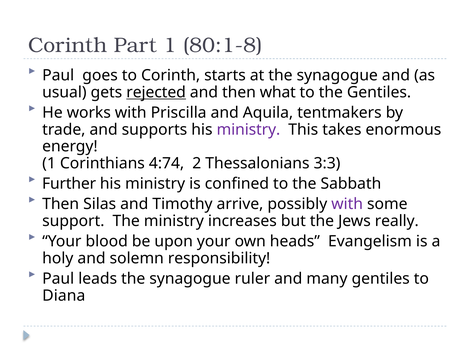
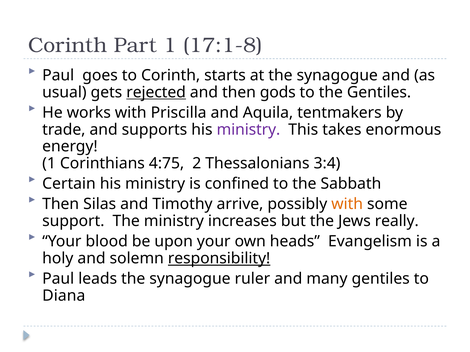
80:1-8: 80:1-8 -> 17:1-8
what: what -> gods
4:74: 4:74 -> 4:75
3:3: 3:3 -> 3:4
Further: Further -> Certain
with at (347, 204) colour: purple -> orange
responsibility underline: none -> present
